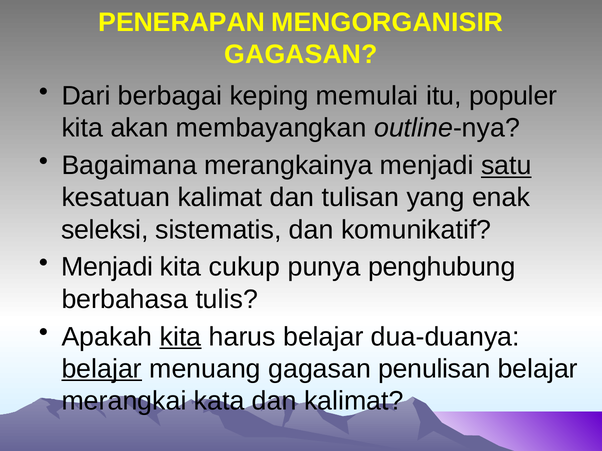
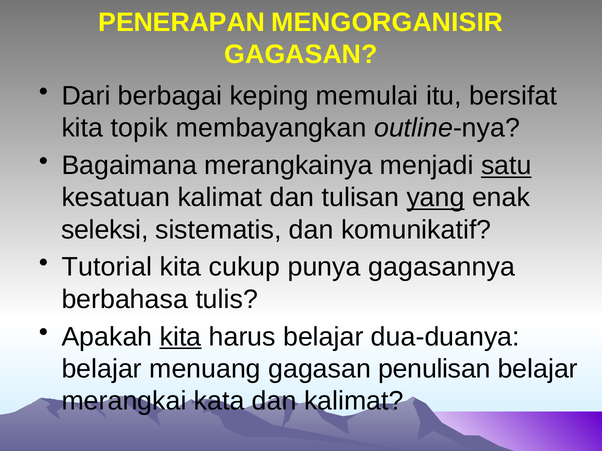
populer: populer -> bersifat
akan: akan -> topik
yang underline: none -> present
Menjadi at (107, 267): Menjadi -> Tutorial
penghubung: penghubung -> gagasannya
belajar at (102, 369) underline: present -> none
